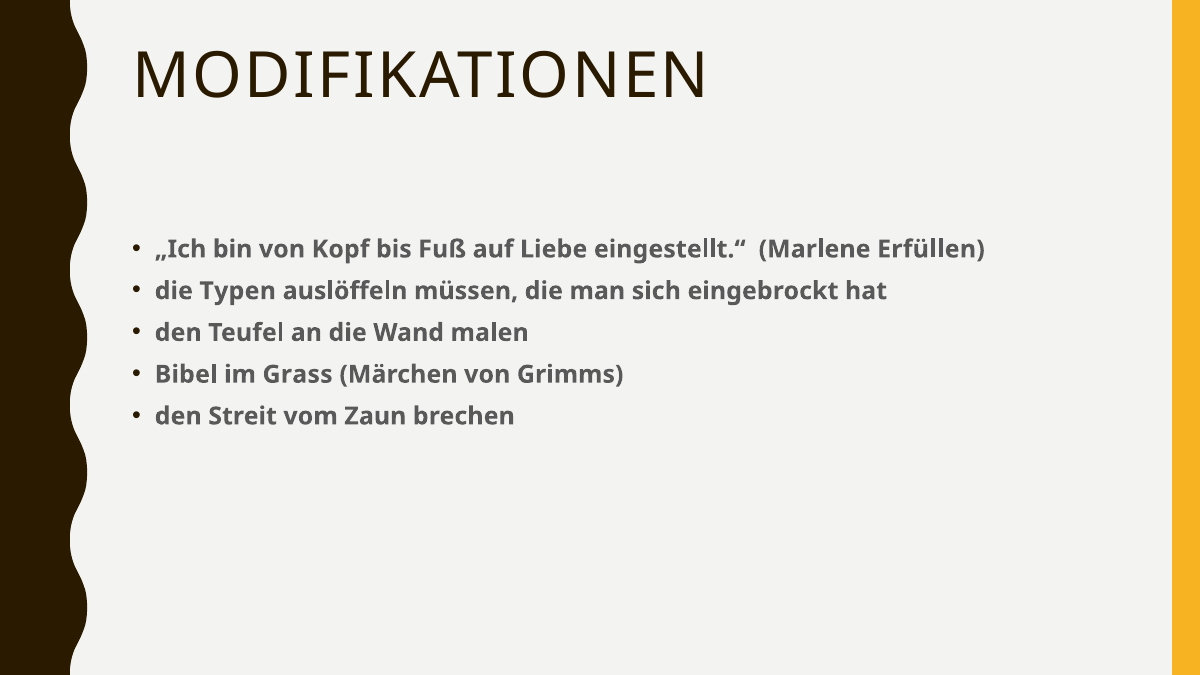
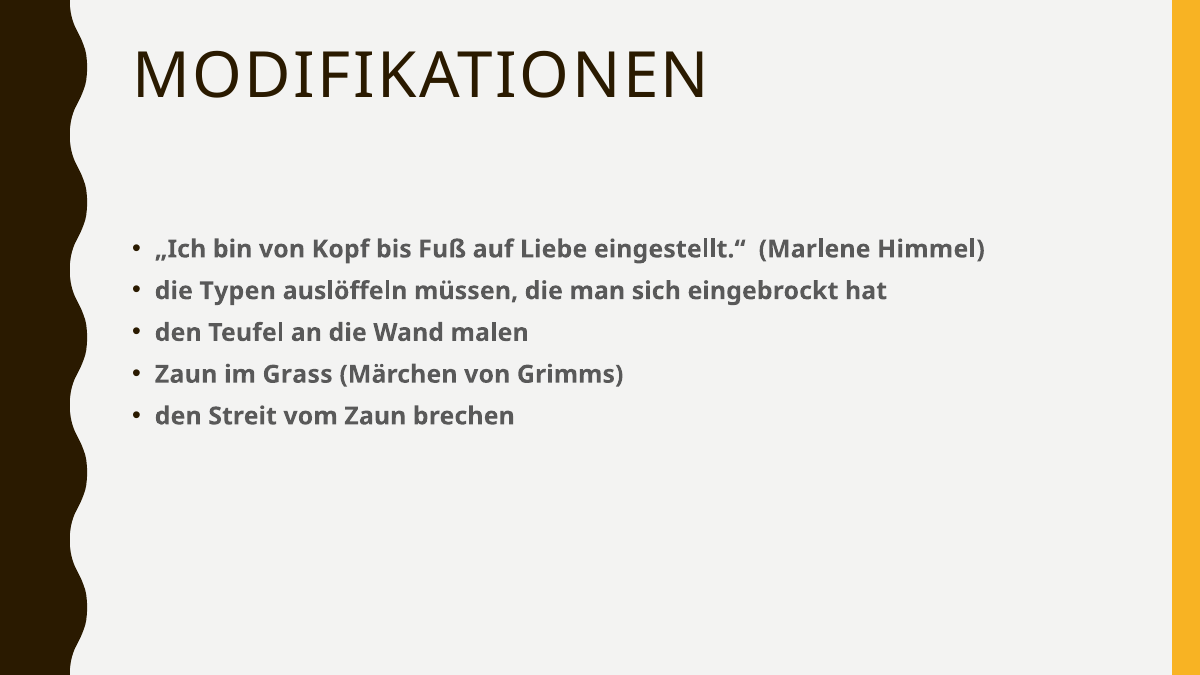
Erfüllen: Erfüllen -> Himmel
Bibel at (186, 374): Bibel -> Zaun
